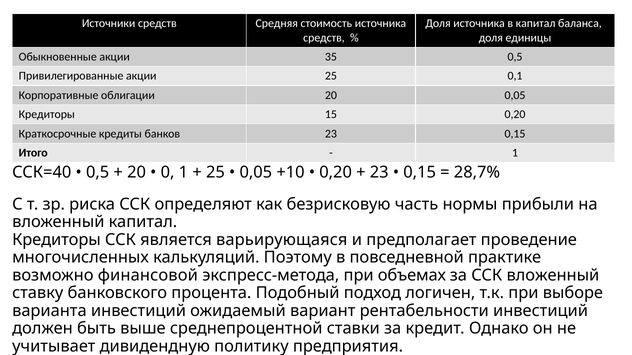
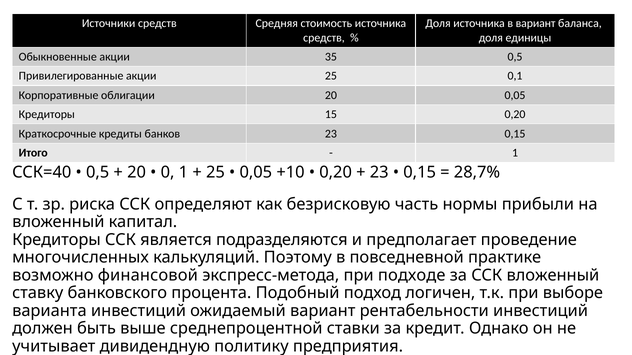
в капитал: капитал -> вариант
варьирующаяся: варьирующаяся -> подразделяются
объемах: объемах -> подходе
